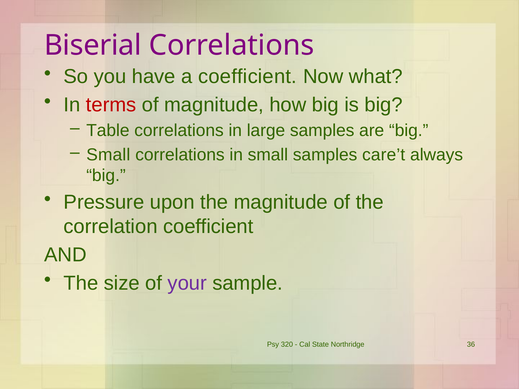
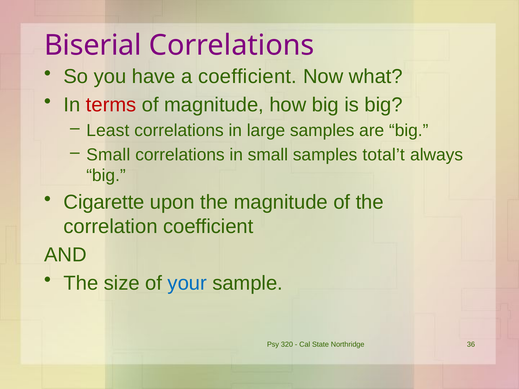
Table: Table -> Least
care’t: care’t -> total’t
Pressure: Pressure -> Cigarette
your colour: purple -> blue
